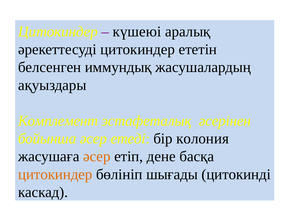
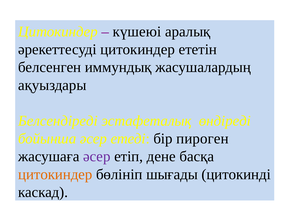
Комплемент: Комплемент -> Белсендіреді
әсерінен: әсерінен -> өндіреді
колония: колония -> пироген
әсер at (97, 156) colour: orange -> purple
